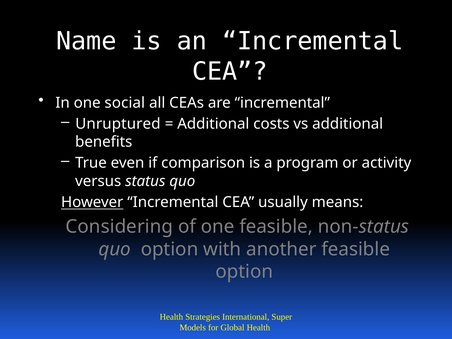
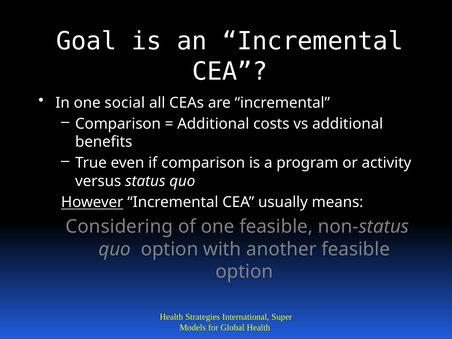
Name: Name -> Goal
Unruptured at (118, 124): Unruptured -> Comparison
